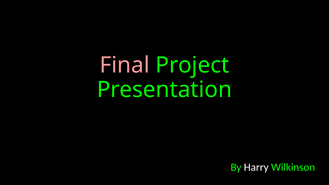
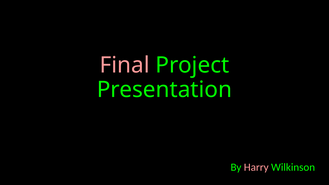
Harry colour: white -> pink
